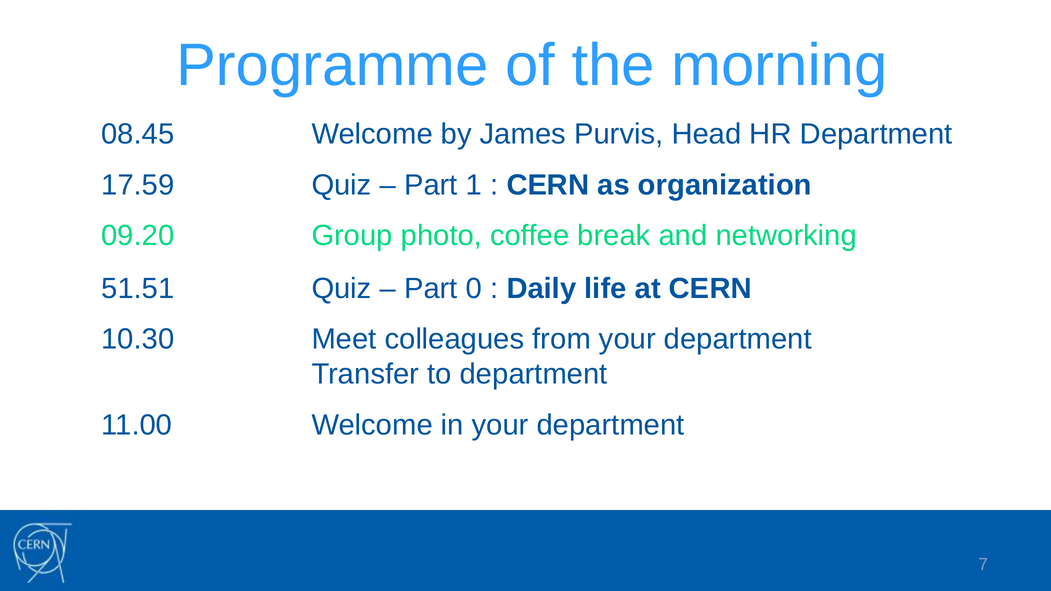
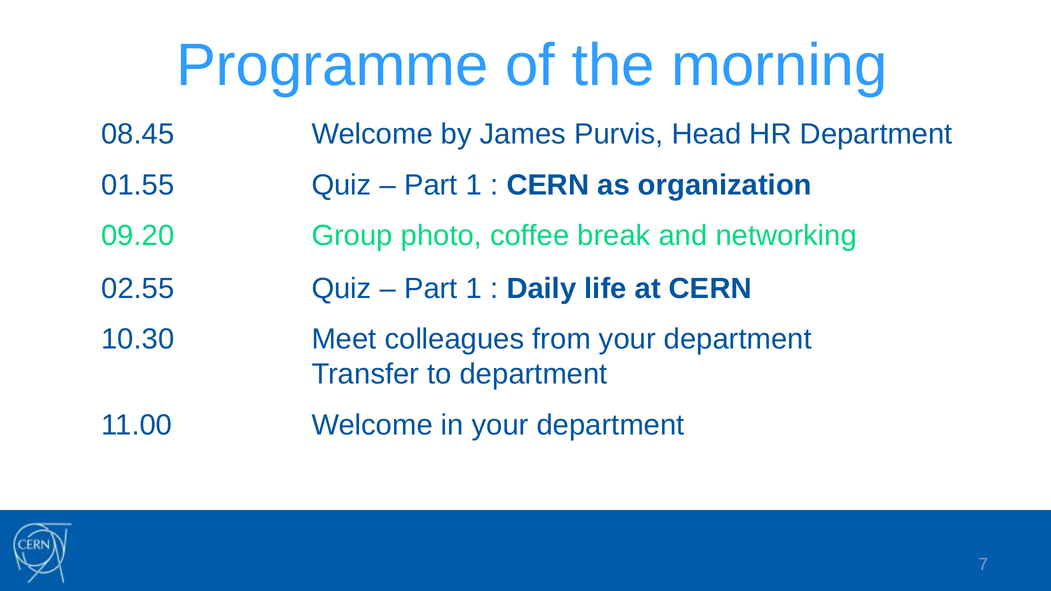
17.59: 17.59 -> 01.55
51.51: 51.51 -> 02.55
0 at (474, 288): 0 -> 1
